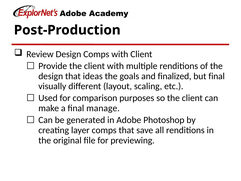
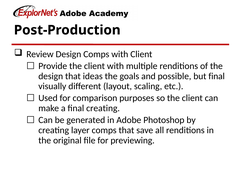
finalized: finalized -> possible
final manage: manage -> creating
